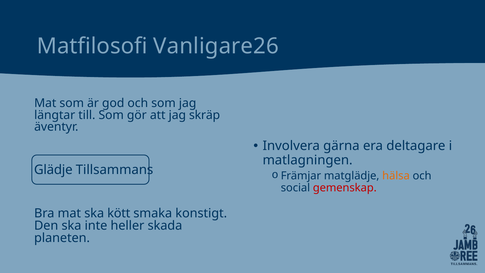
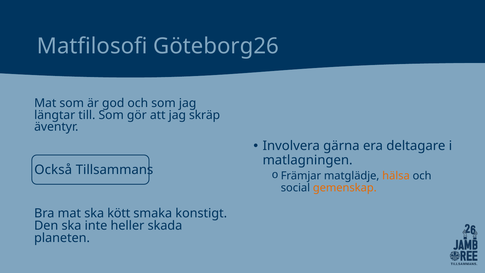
Vanligare26: Vanligare26 -> Göteborg26
Glädje: Glädje -> Också
gemenskap colour: red -> orange
